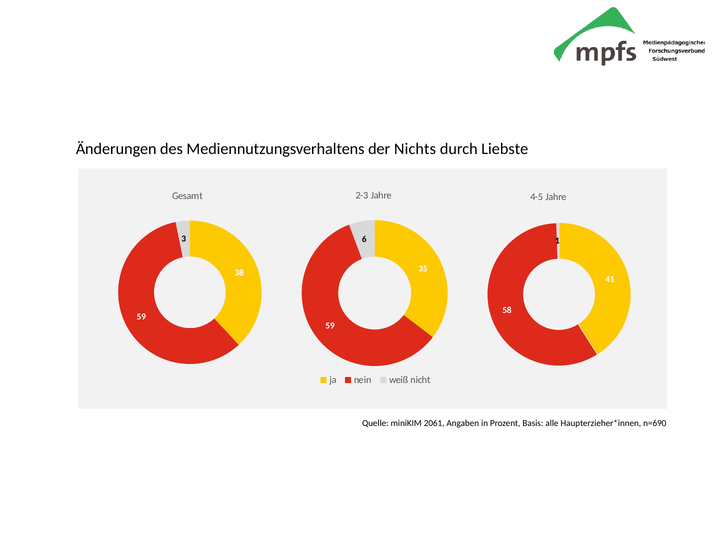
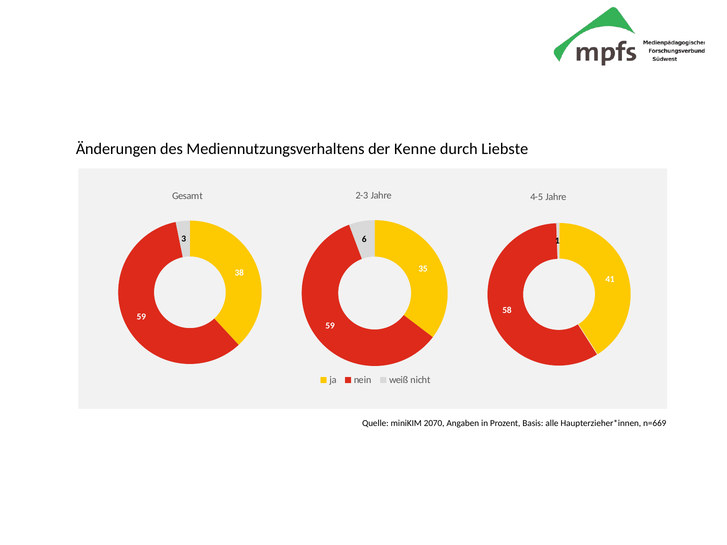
Nichts: Nichts -> Kenne
2061: 2061 -> 2070
n=690: n=690 -> n=669
